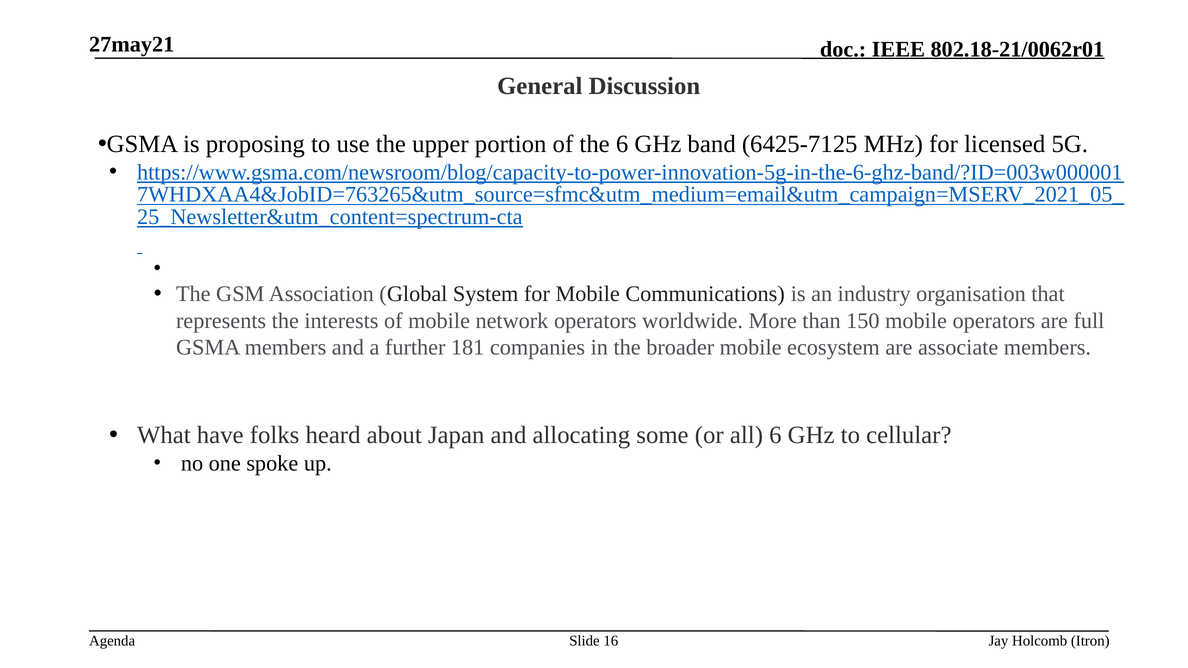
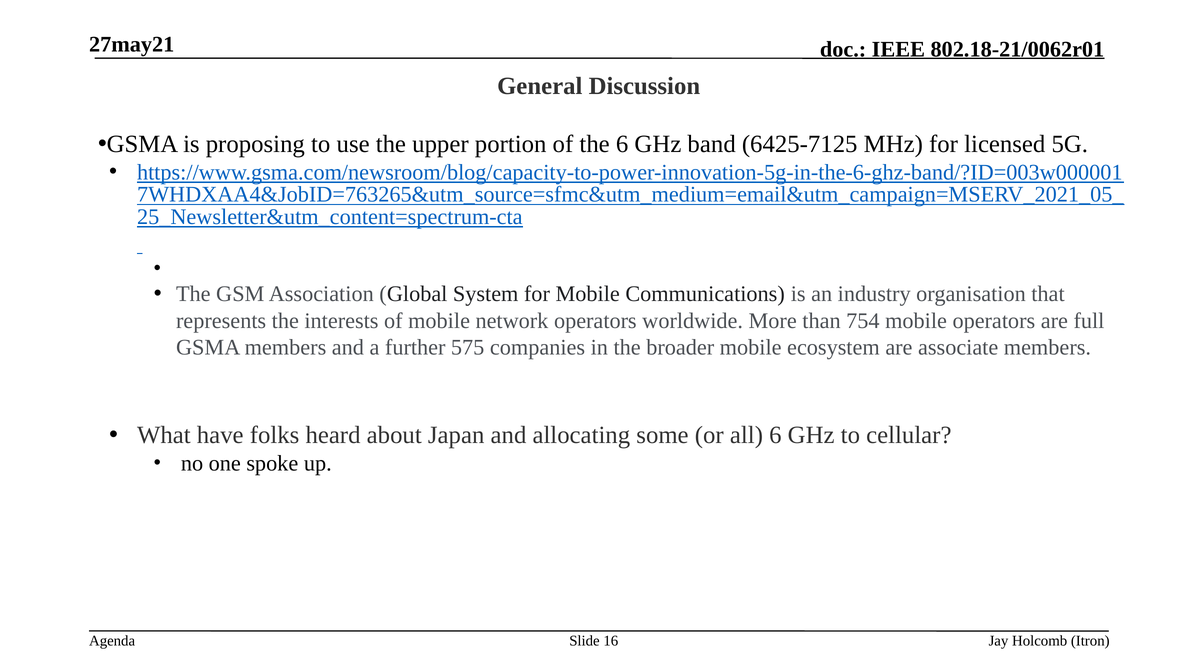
150: 150 -> 754
181: 181 -> 575
